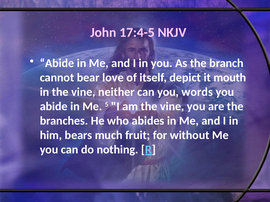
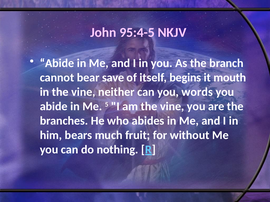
17:4-5: 17:4-5 -> 95:4-5
love: love -> save
depict: depict -> begins
